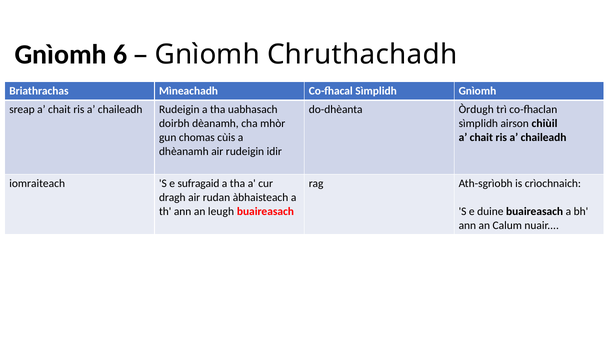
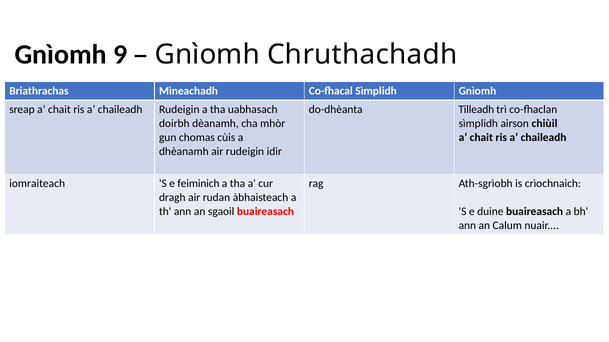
6: 6 -> 9
Òrdugh: Òrdugh -> Tilleadh
sufragaid: sufragaid -> feiminich
leugh: leugh -> sgaoil
